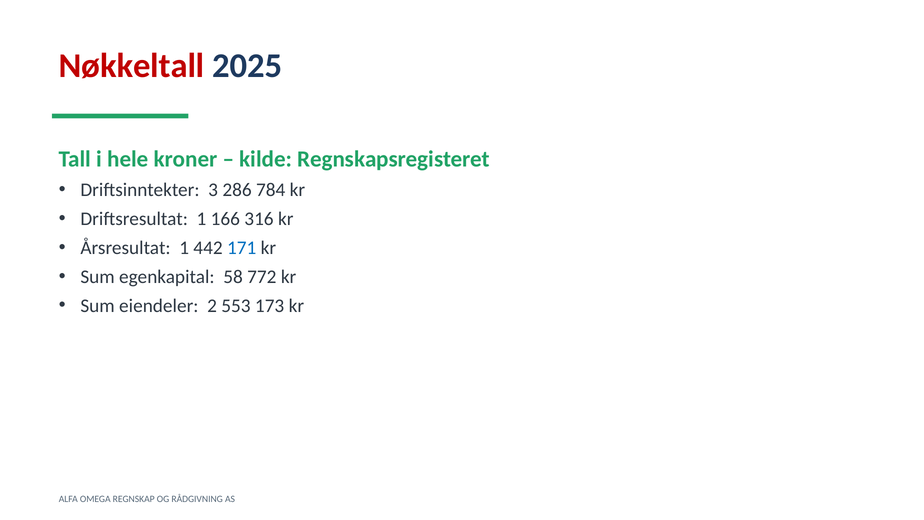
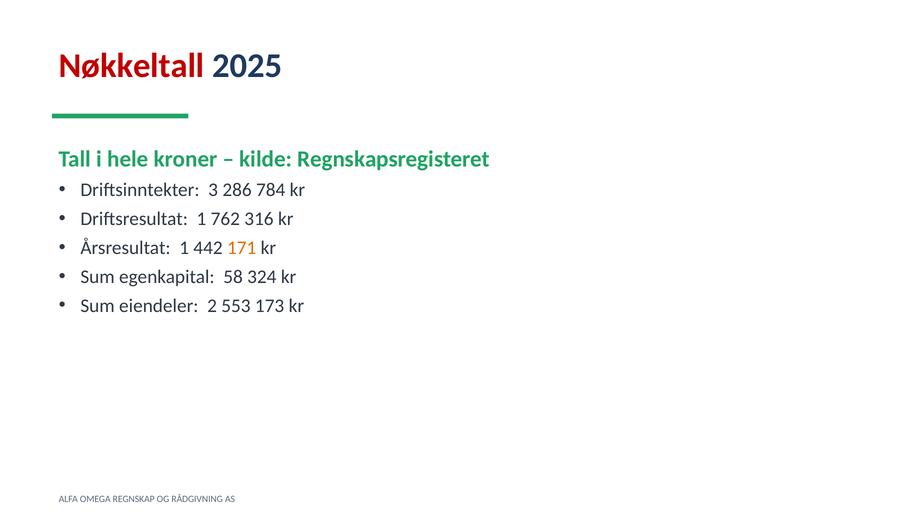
166: 166 -> 762
171 colour: blue -> orange
772: 772 -> 324
